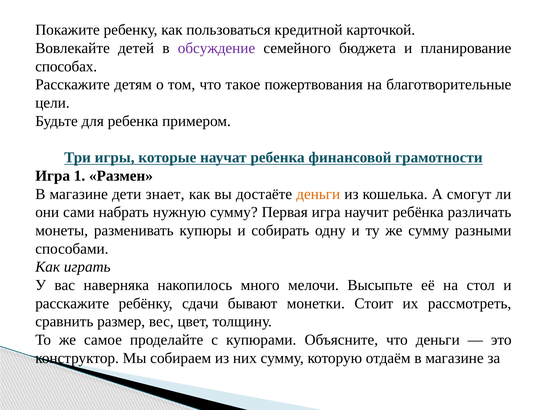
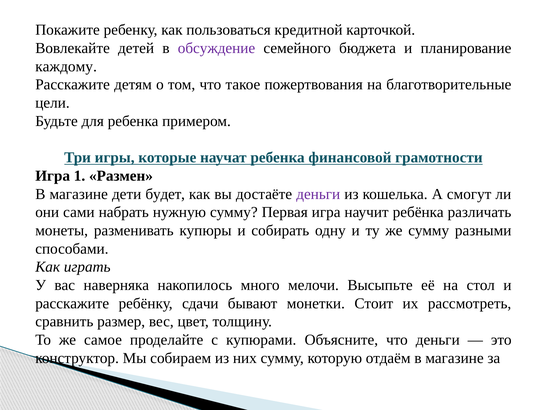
способах: способах -> каждому
знает: знает -> будет
деньги at (318, 194) colour: orange -> purple
